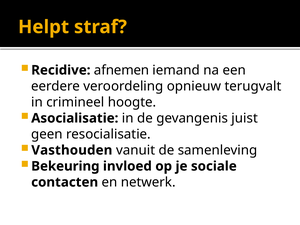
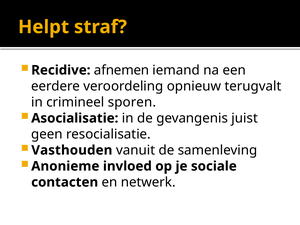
hoogte: hoogte -> sporen
Bekeuring: Bekeuring -> Anonieme
